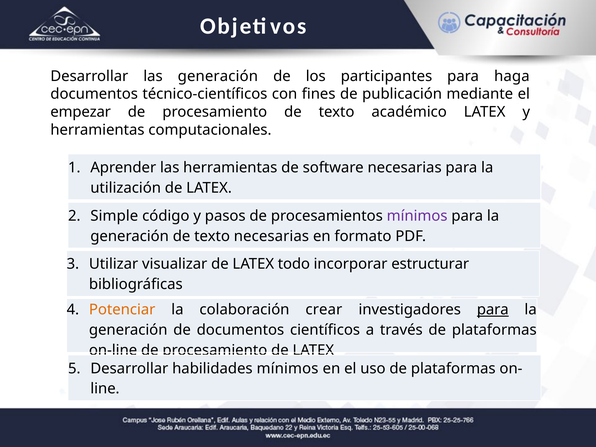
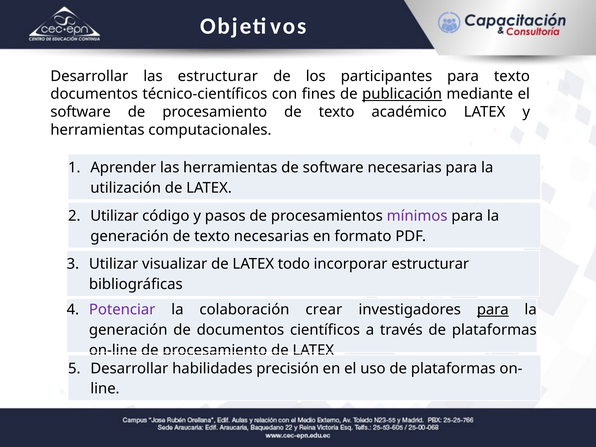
las generación: generación -> estructurar
para haga: haga -> texto
publicación underline: none -> present
empezar at (81, 112): empezar -> software
Simple at (114, 216): Simple -> Utilizar
Potenciar colour: orange -> purple
habilidades mínimos: mínimos -> precisión
